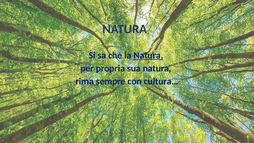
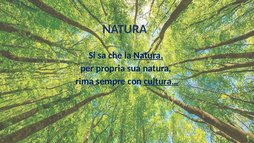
cultura… underline: none -> present
